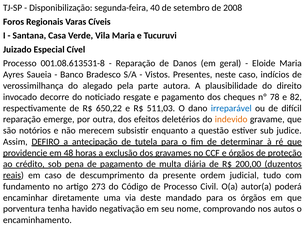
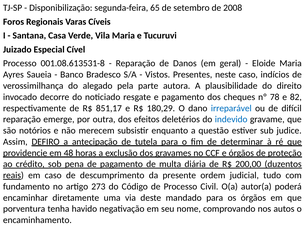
40: 40 -> 65
650,22: 650,22 -> 851,17
511,03: 511,03 -> 180,29
indevido colour: orange -> blue
